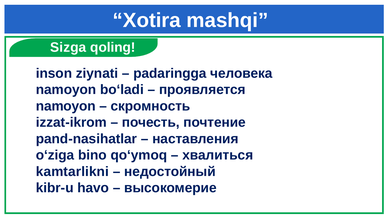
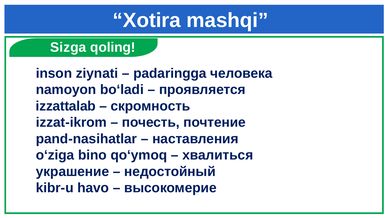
namoyon at (66, 106): namoyon -> izzattalab
kamtarlikni: kamtarlikni -> украшение
